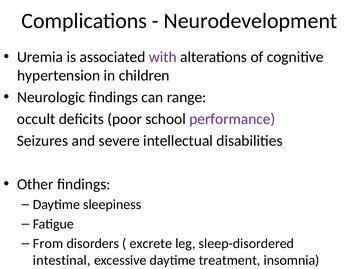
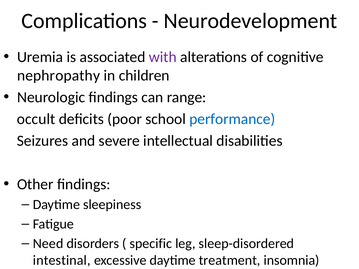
hypertension: hypertension -> nephropathy
performance colour: purple -> blue
From: From -> Need
excrete: excrete -> specific
